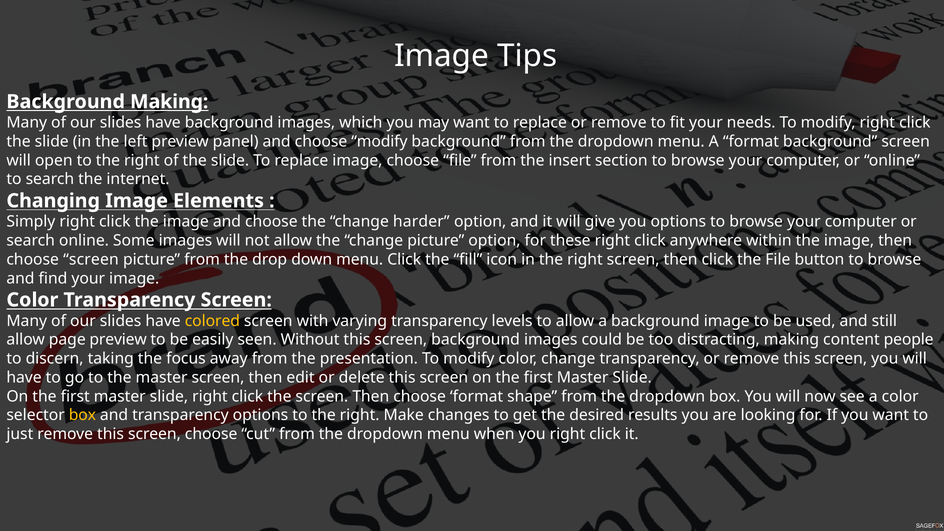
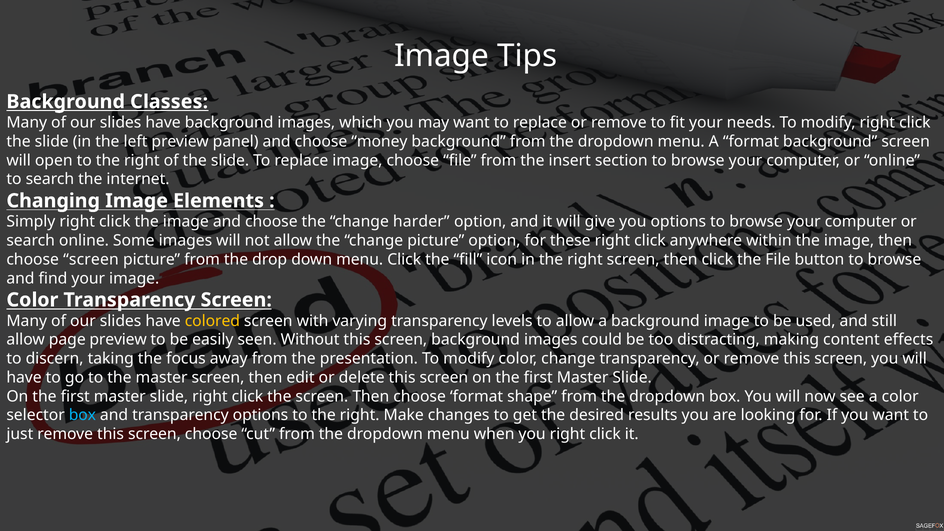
Background Making: Making -> Classes
choose modify: modify -> money
people: people -> effects
box at (82, 415) colour: yellow -> light blue
